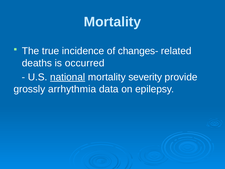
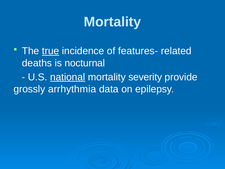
true underline: none -> present
changes-: changes- -> features-
occurred: occurred -> nocturnal
